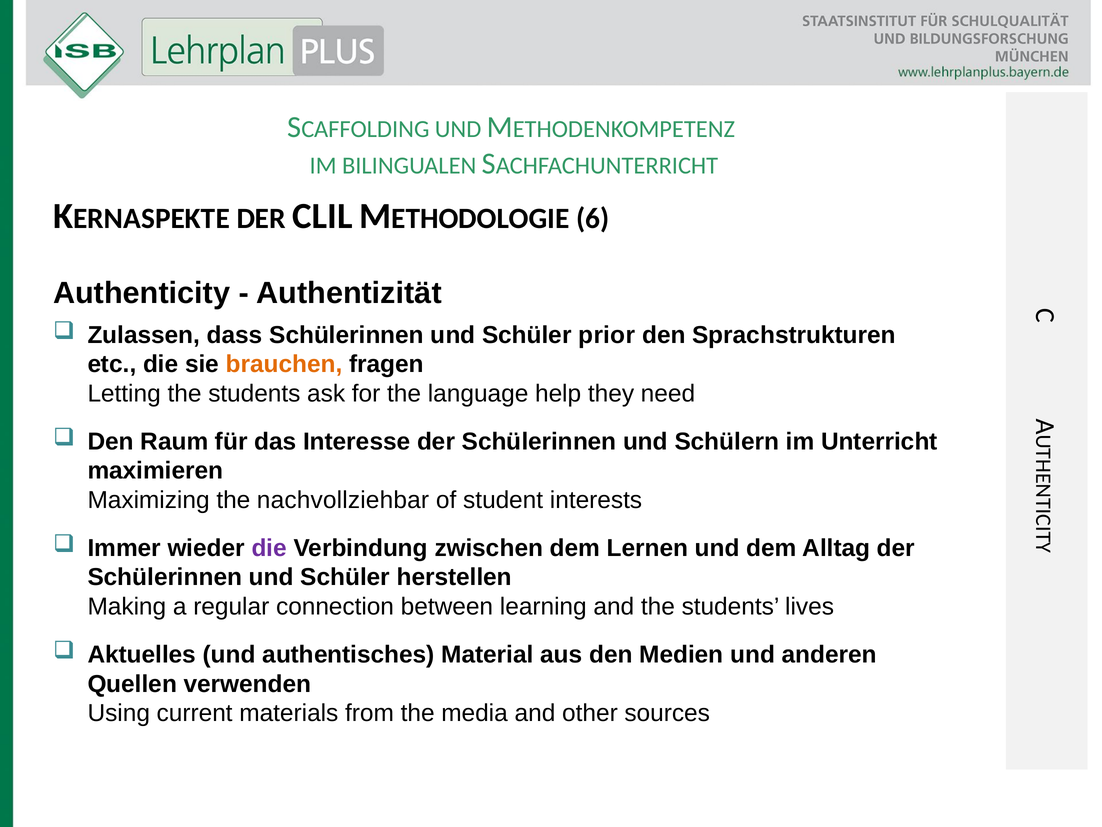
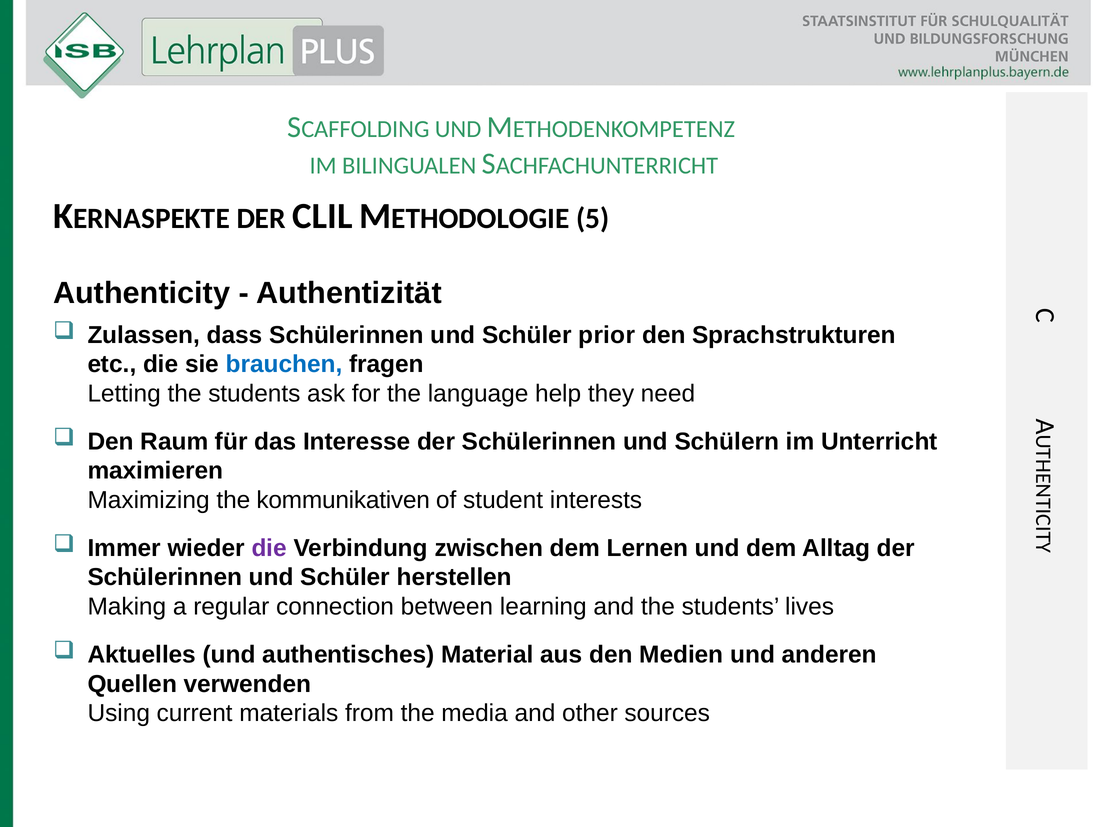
6: 6 -> 5
brauchen colour: orange -> blue
nachvollziehbar: nachvollziehbar -> kommunikativen
